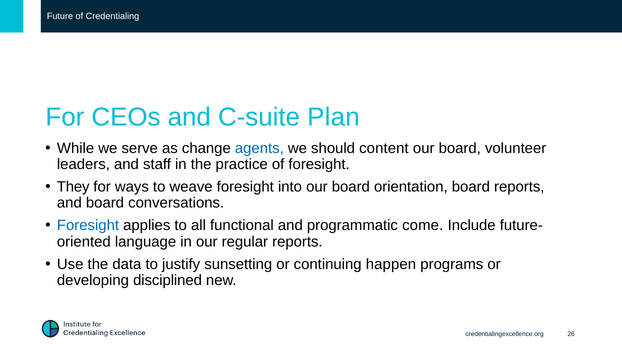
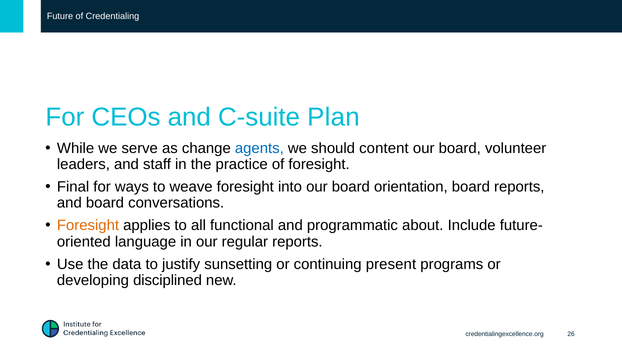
They: They -> Final
Foresight at (88, 225) colour: blue -> orange
come: come -> about
happen: happen -> present
